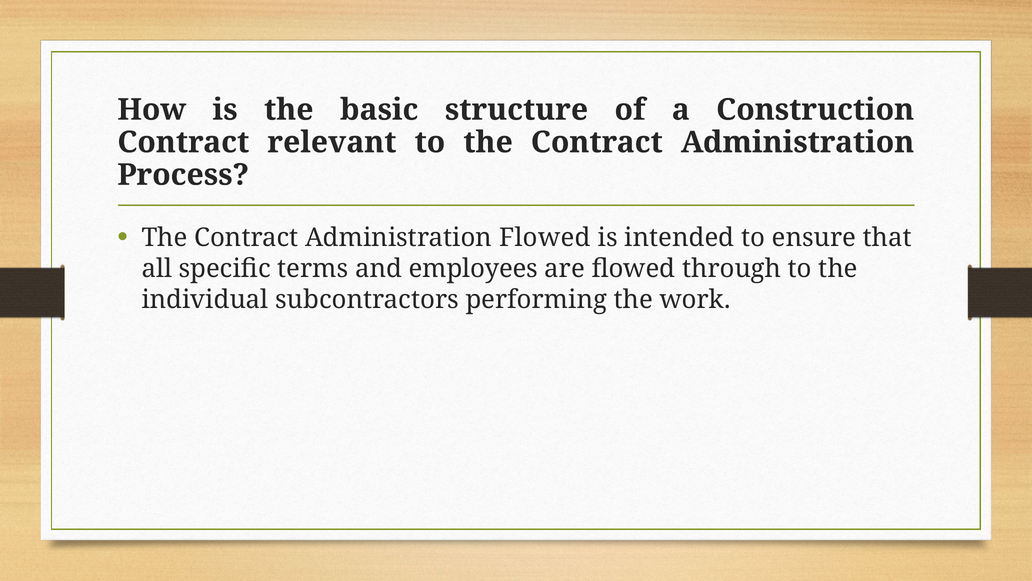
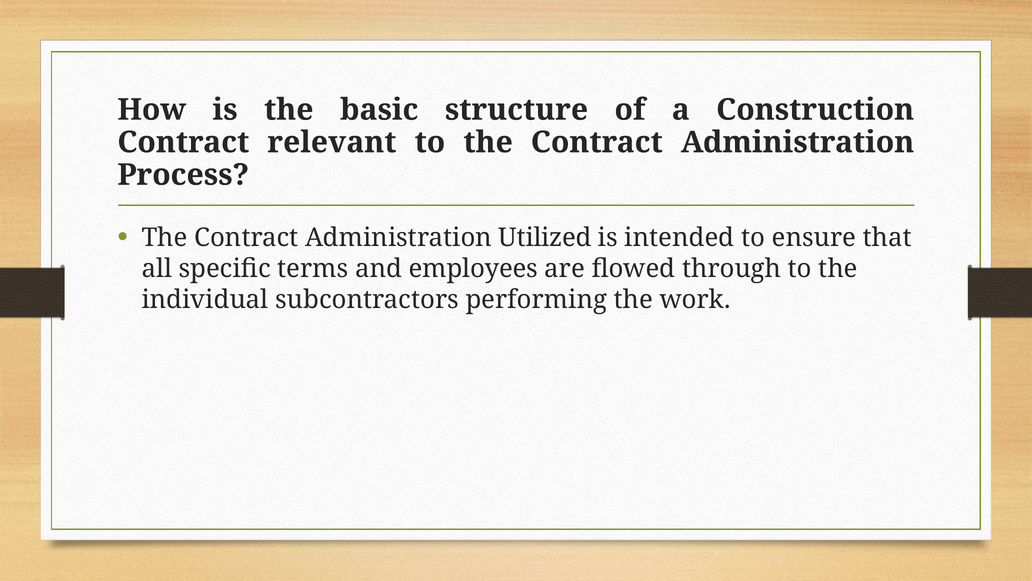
Administration Flowed: Flowed -> Utilized
